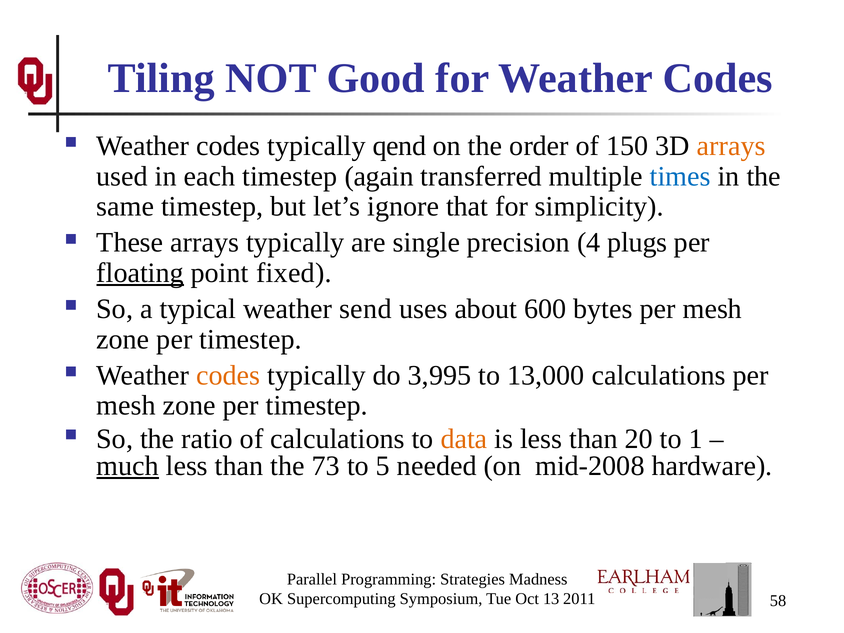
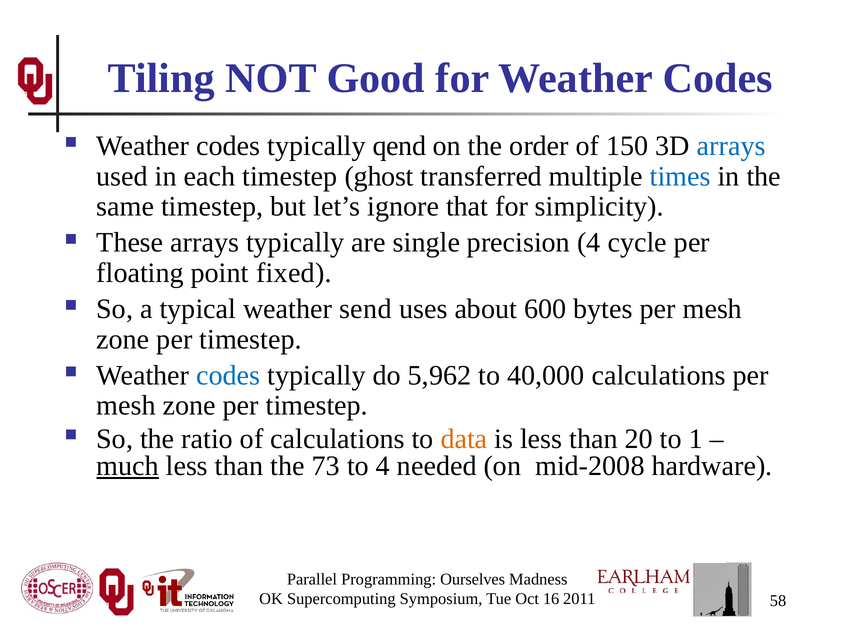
arrays at (731, 146) colour: orange -> blue
again: again -> ghost
plugs: plugs -> cycle
floating underline: present -> none
codes at (228, 375) colour: orange -> blue
3,995: 3,995 -> 5,962
13,000: 13,000 -> 40,000
to 5: 5 -> 4
Strategies: Strategies -> Ourselves
13: 13 -> 16
